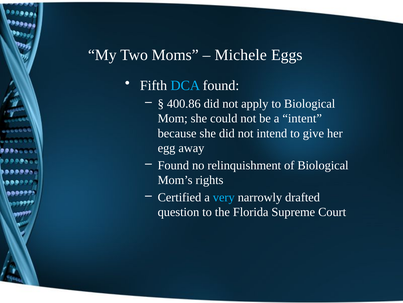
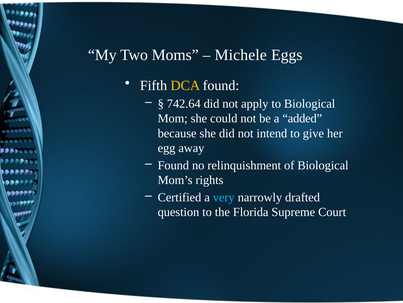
DCA colour: light blue -> yellow
400.86: 400.86 -> 742.64
intent: intent -> added
